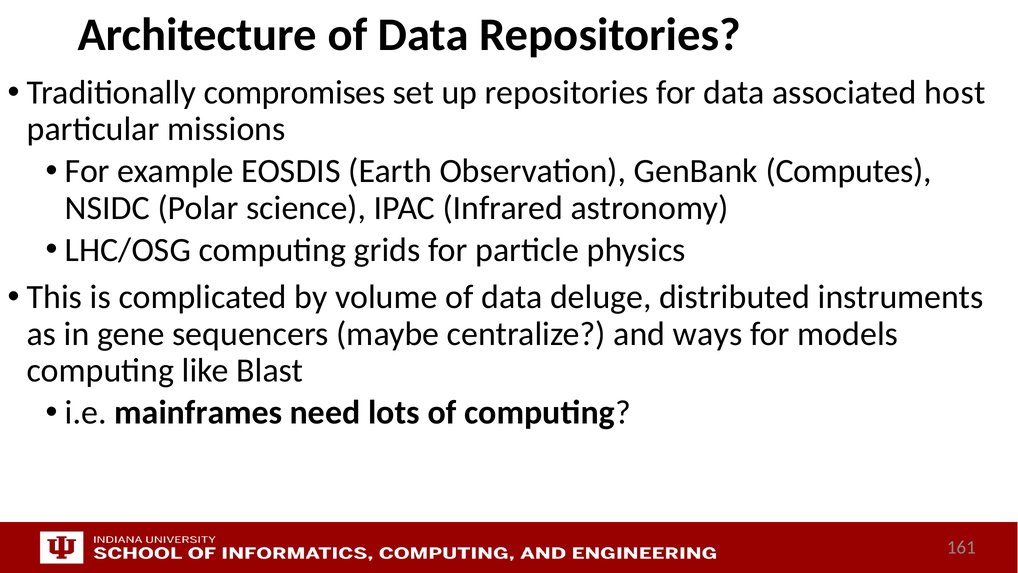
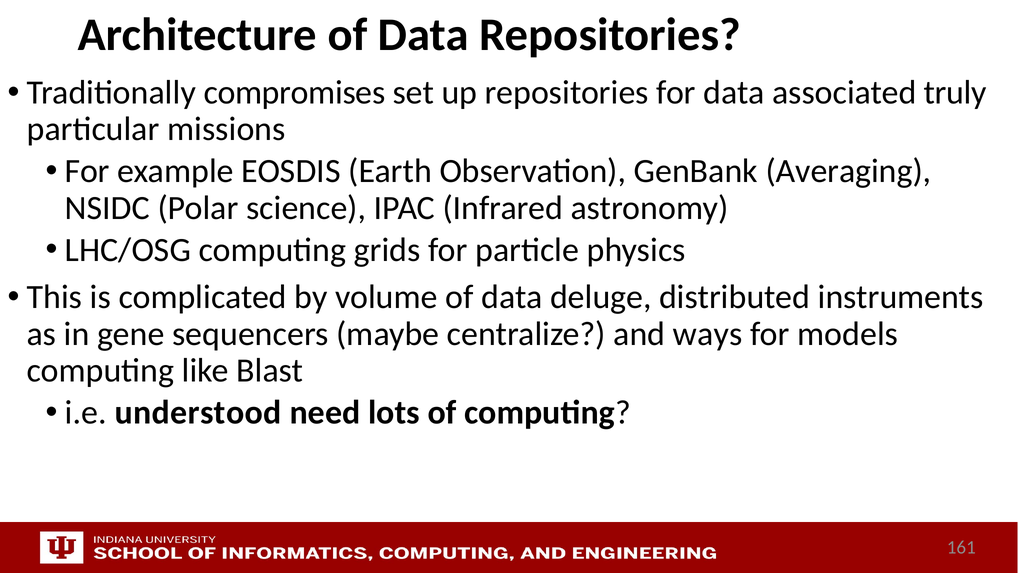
host: host -> truly
Computes: Computes -> Averaging
mainframes: mainframes -> understood
